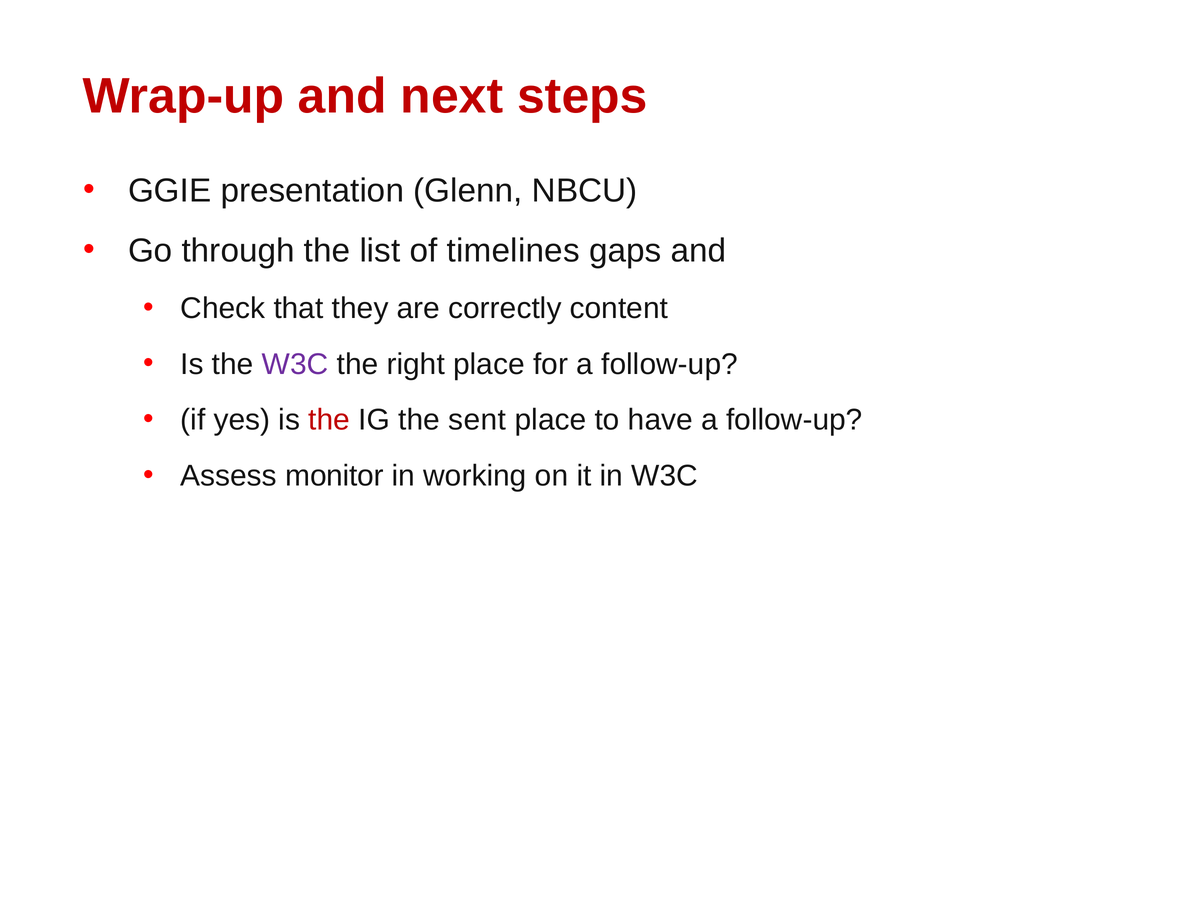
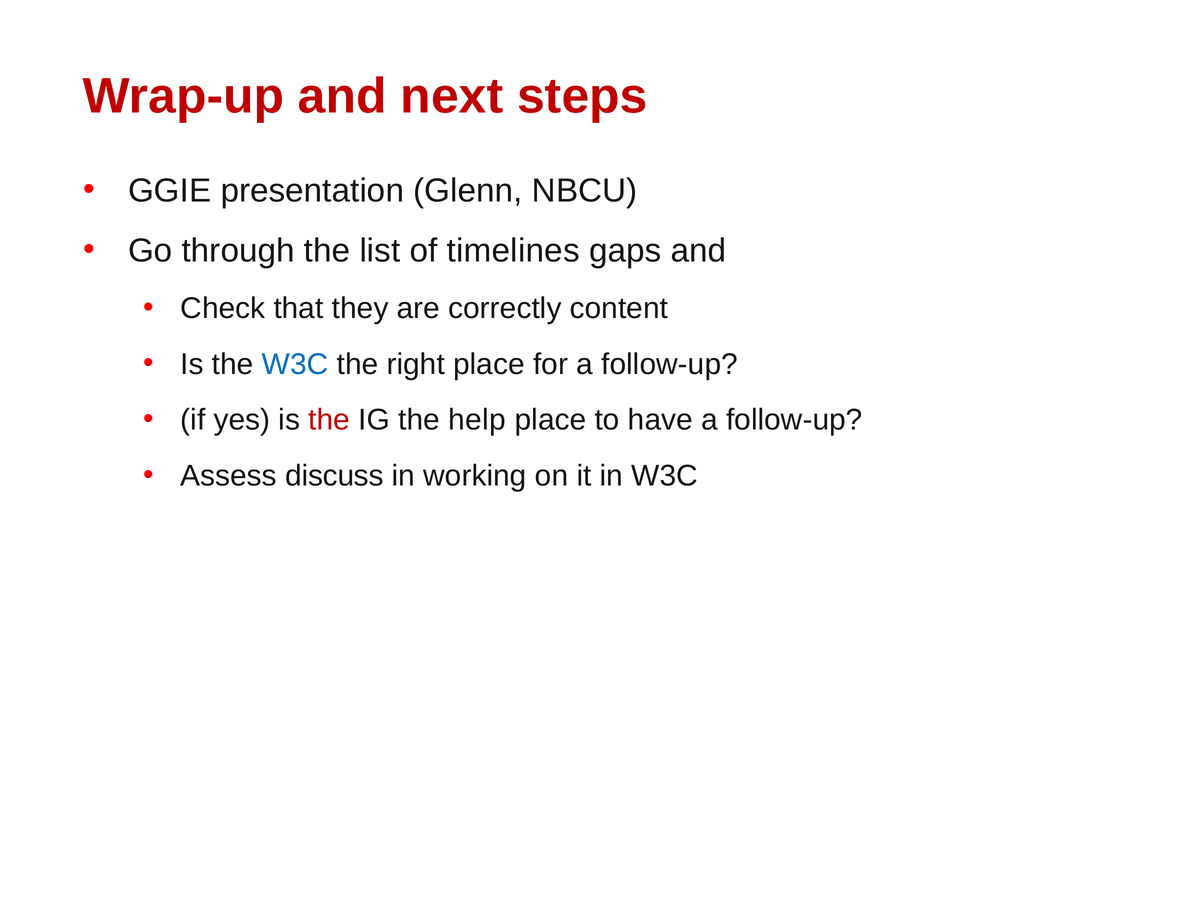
W3C at (295, 364) colour: purple -> blue
sent: sent -> help
monitor: monitor -> discuss
